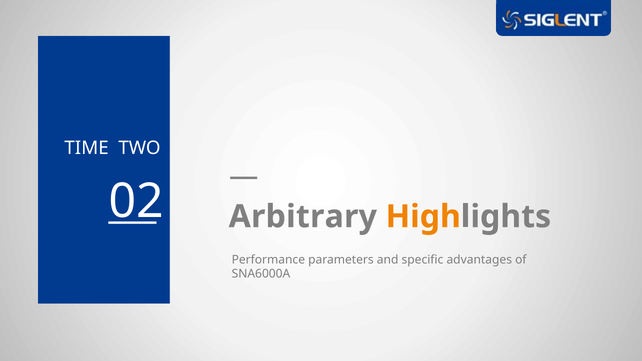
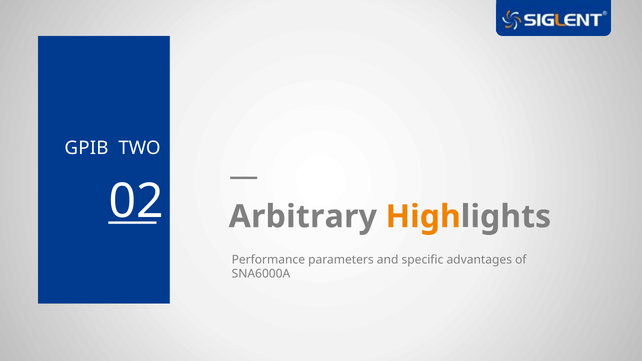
TIME: TIME -> GPIB
